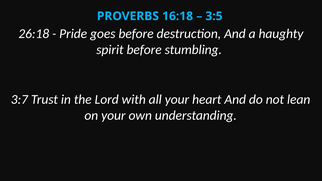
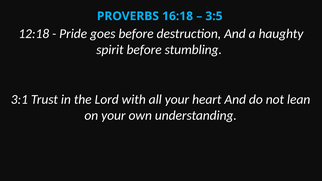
26:18: 26:18 -> 12:18
3:7: 3:7 -> 3:1
